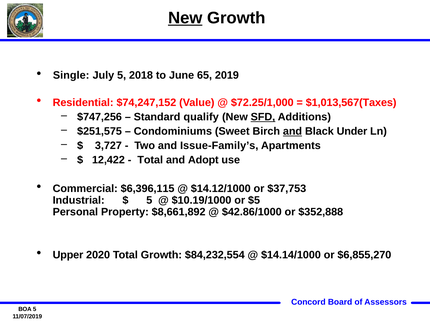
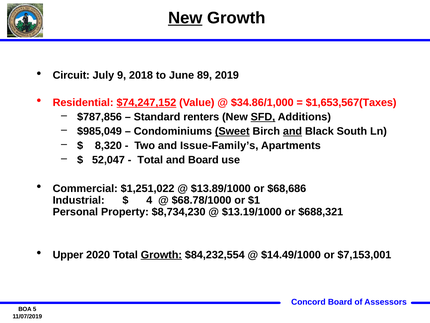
Single: Single -> Circuit
July 5: 5 -> 9
65: 65 -> 89
$74,247,152 underline: none -> present
$72.25/1,000: $72.25/1,000 -> $34.86/1,000
$1,013,567(Taxes: $1,013,567(Taxes -> $1,653,567(Taxes
$747,256: $747,256 -> $787,856
qualify: qualify -> renters
$251,575: $251,575 -> $985,049
Sweet underline: none -> present
Under: Under -> South
3,727: 3,727 -> 8,320
12,422: 12,422 -> 52,047
and Adopt: Adopt -> Board
$6,396,115: $6,396,115 -> $1,251,022
$14.12/1000: $14.12/1000 -> $13.89/1000
$37,753: $37,753 -> $68,686
5 at (149, 200): 5 -> 4
$10.19/1000: $10.19/1000 -> $68.78/1000
$5: $5 -> $1
$8,661,892: $8,661,892 -> $8,734,230
$42.86/1000: $42.86/1000 -> $13.19/1000
$352,888: $352,888 -> $688,321
Growth at (161, 254) underline: none -> present
$14.14/1000: $14.14/1000 -> $14.49/1000
$6,855,270: $6,855,270 -> $7,153,001
